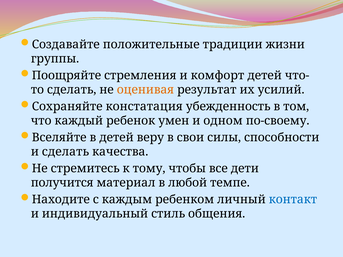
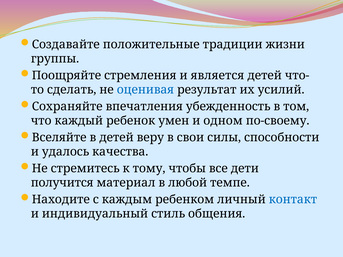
комфорт: комфорт -> является
оценивая colour: orange -> blue
констатация: констатация -> впечатления
и сделать: сделать -> удалось
